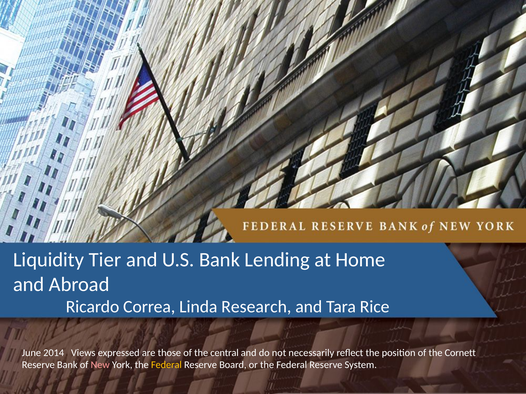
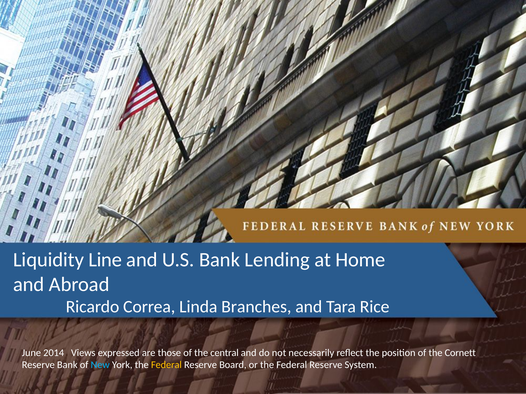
Tier: Tier -> Line
Research: Research -> Branches
New colour: pink -> light blue
